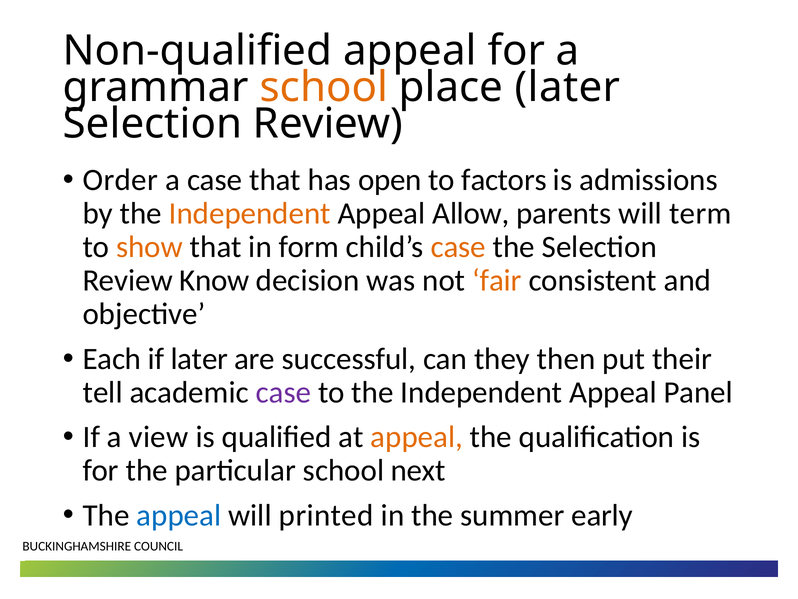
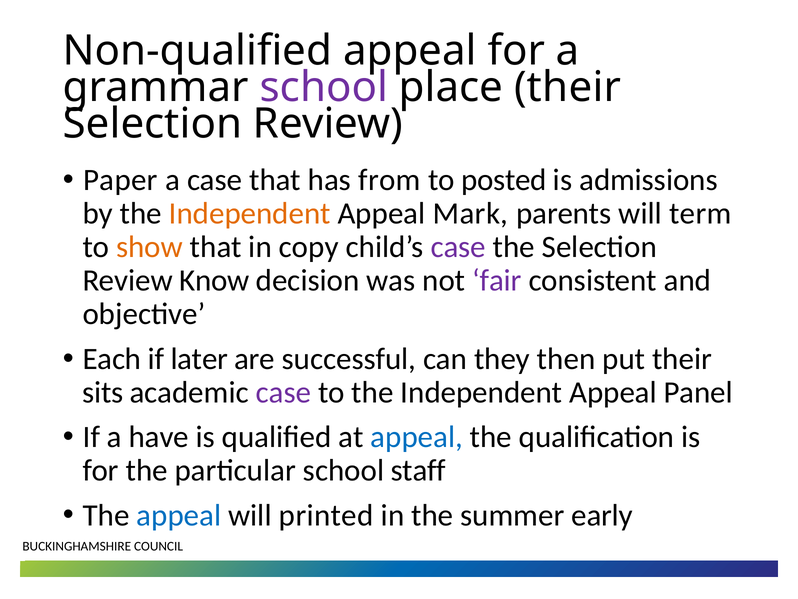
school at (324, 87) colour: orange -> purple
place later: later -> their
Order: Order -> Paper
open: open -> from
factors: factors -> posted
Allow: Allow -> Mark
form: form -> copy
case at (458, 247) colour: orange -> purple
fair colour: orange -> purple
tell: tell -> sits
view: view -> have
appeal at (417, 437) colour: orange -> blue
next: next -> staff
